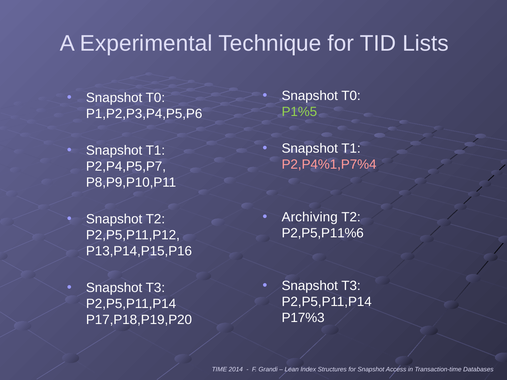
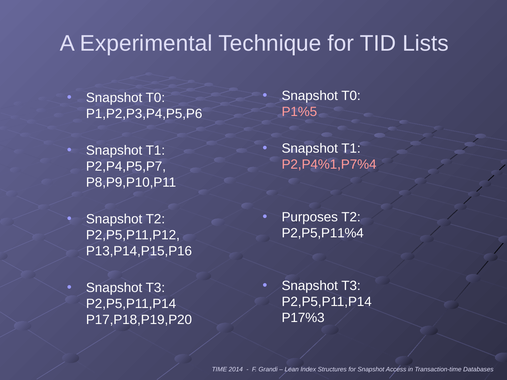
P1%5 colour: light green -> pink
Archiving: Archiving -> Purposes
P2,P5,P11%6: P2,P5,P11%6 -> P2,P5,P11%4
